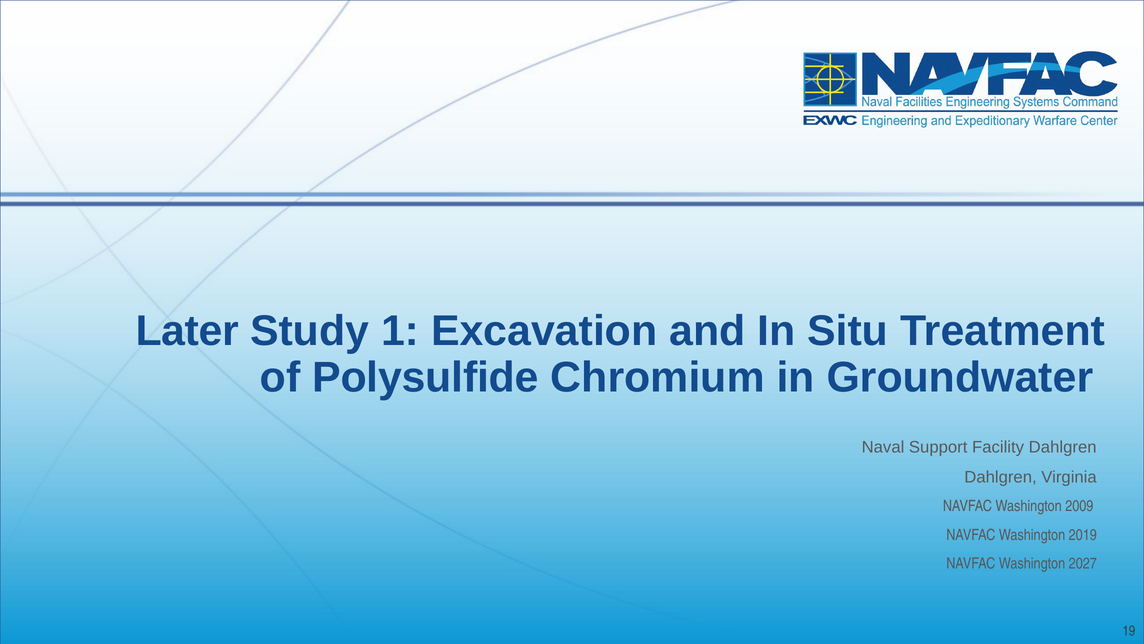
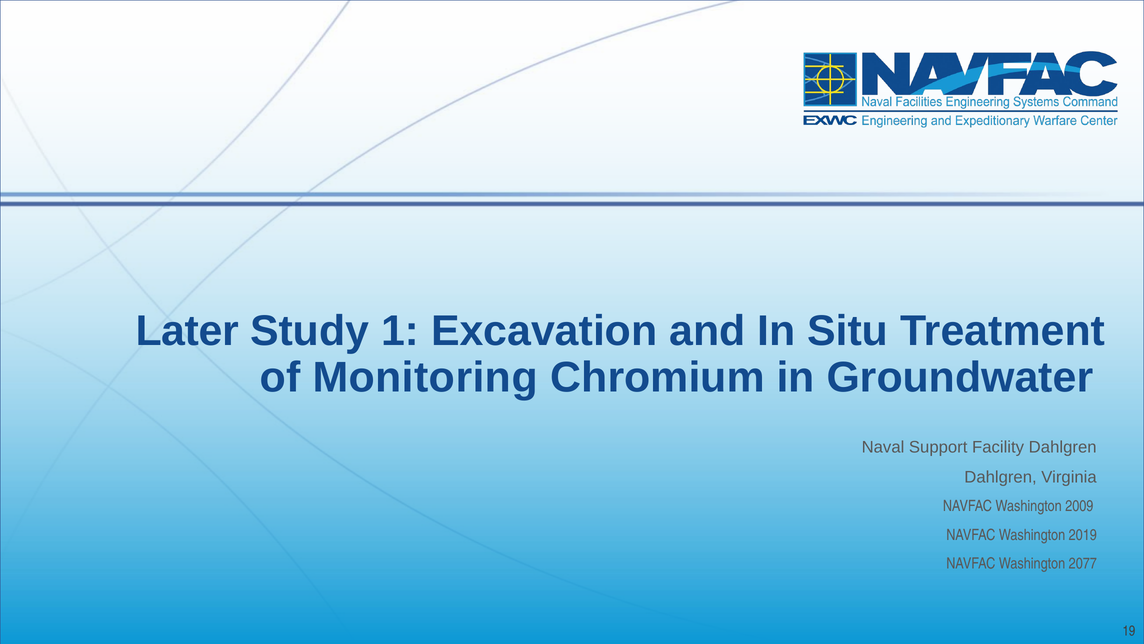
Polysulfide: Polysulfide -> Monitoring
2027: 2027 -> 2077
